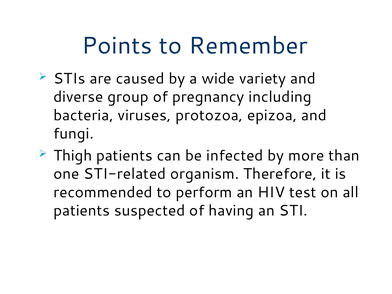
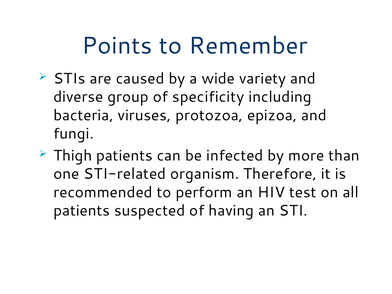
pregnancy: pregnancy -> specificity
